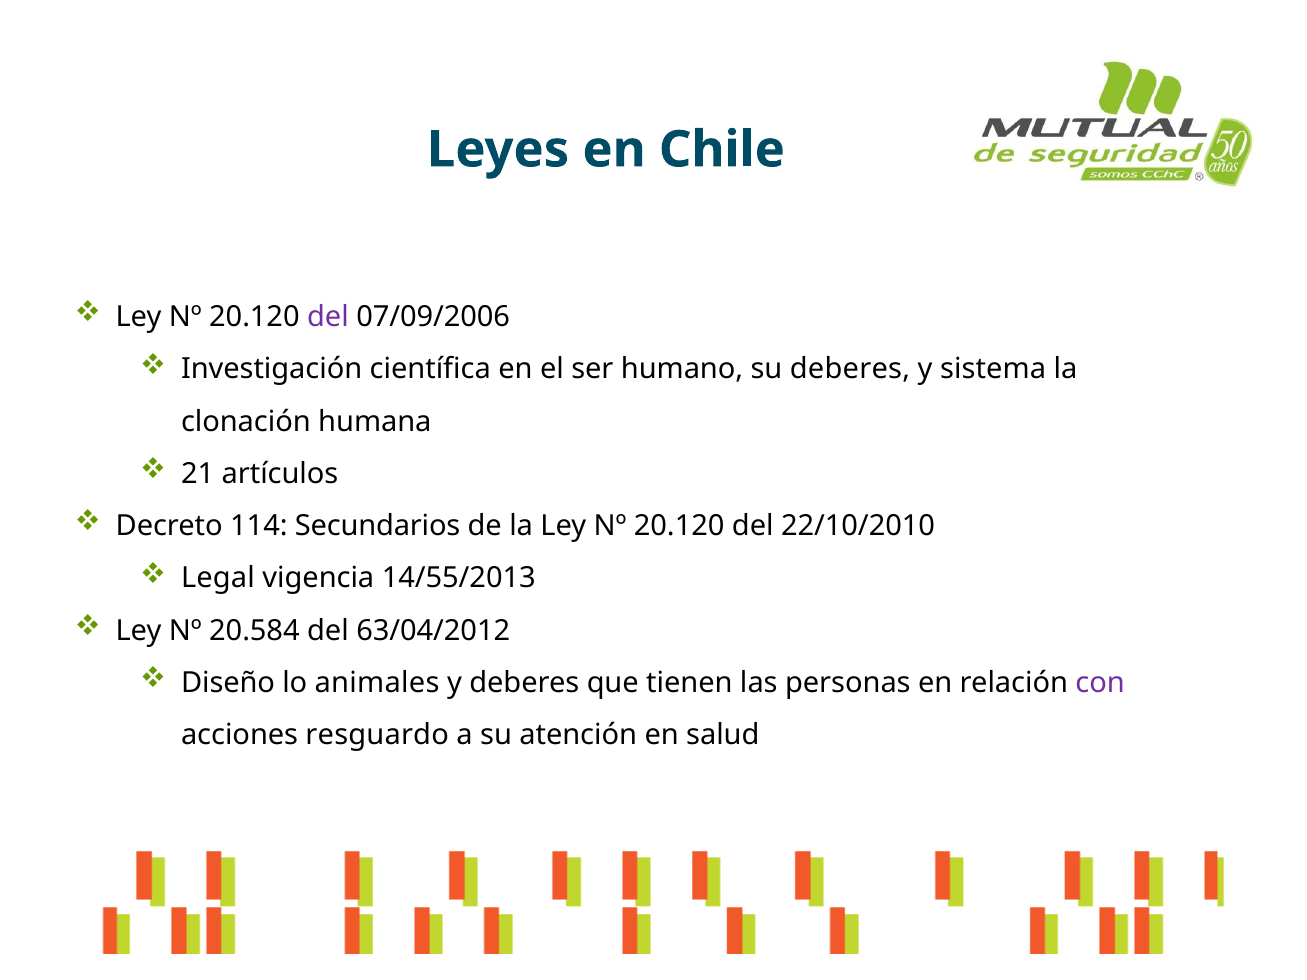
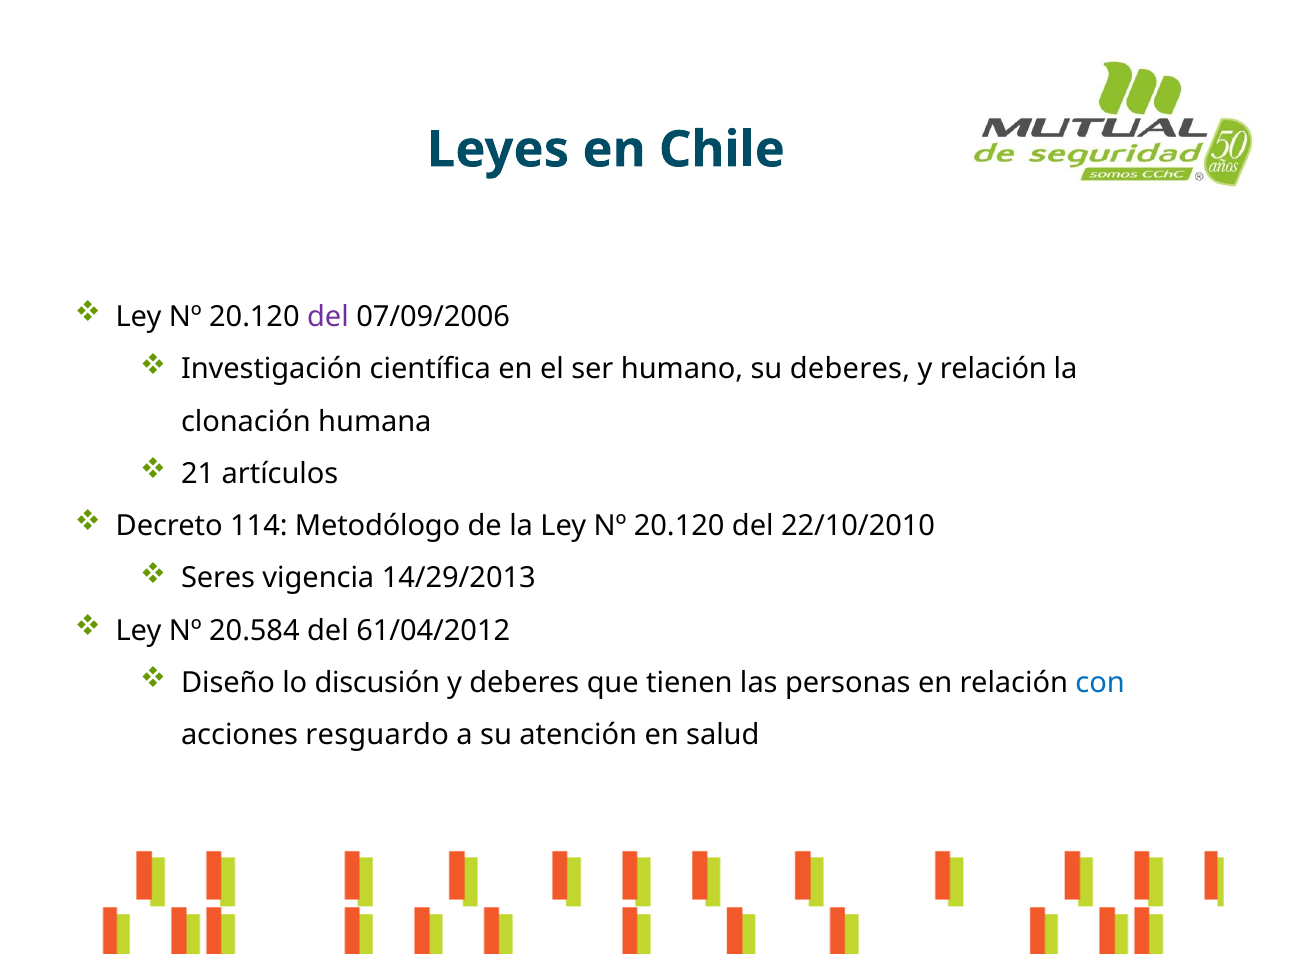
y sistema: sistema -> relación
Secundarios: Secundarios -> Metodólogo
Legal: Legal -> Seres
14/55/2013: 14/55/2013 -> 14/29/2013
63/04/2012: 63/04/2012 -> 61/04/2012
animales: animales -> discusión
con colour: purple -> blue
